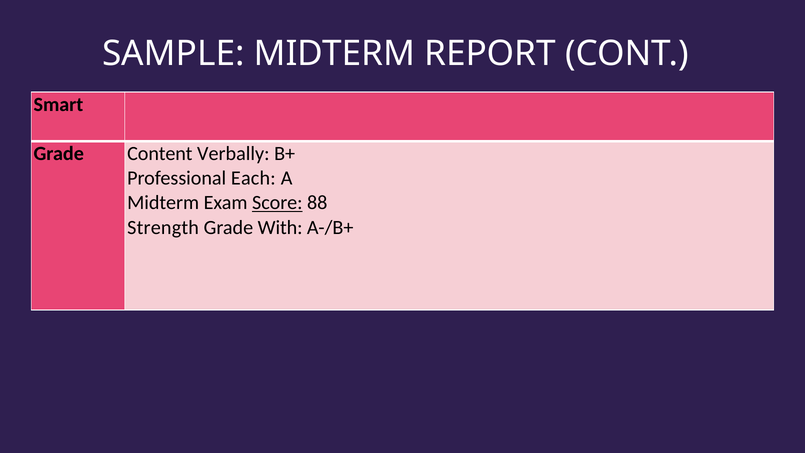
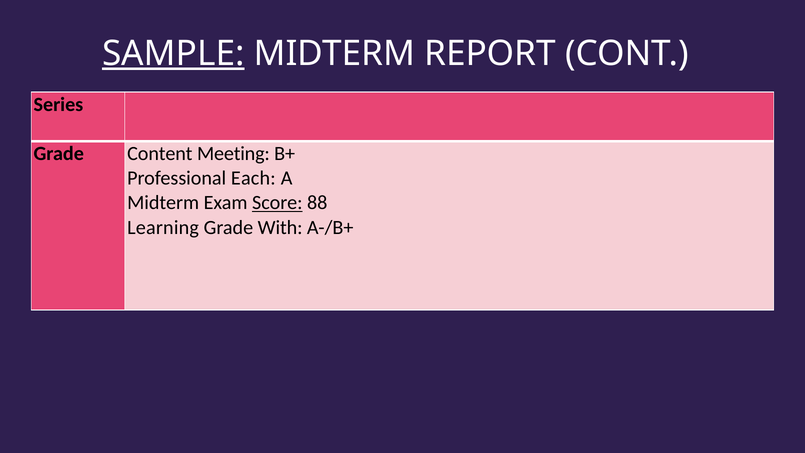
SAMPLE underline: none -> present
Smart: Smart -> Series
Verbally: Verbally -> Meeting
Strength: Strength -> Learning
